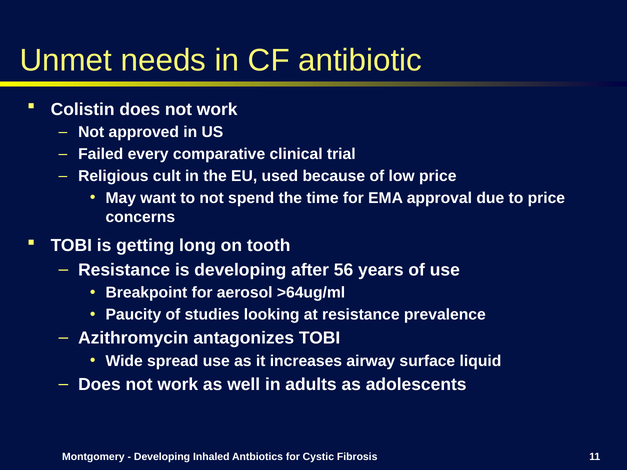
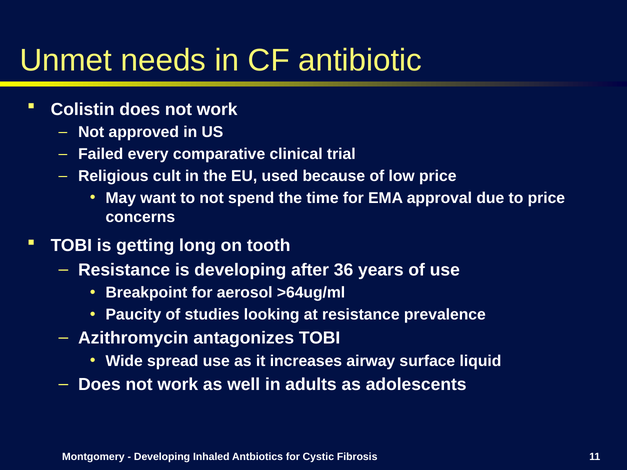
56: 56 -> 36
